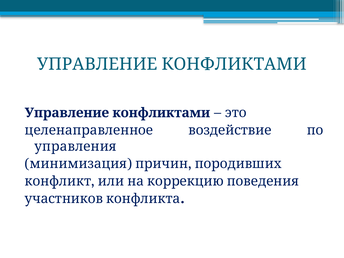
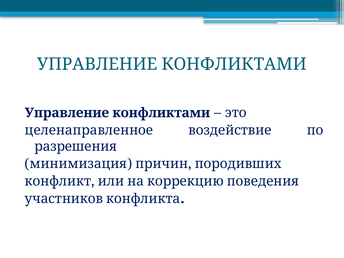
управления: управления -> разрешения
